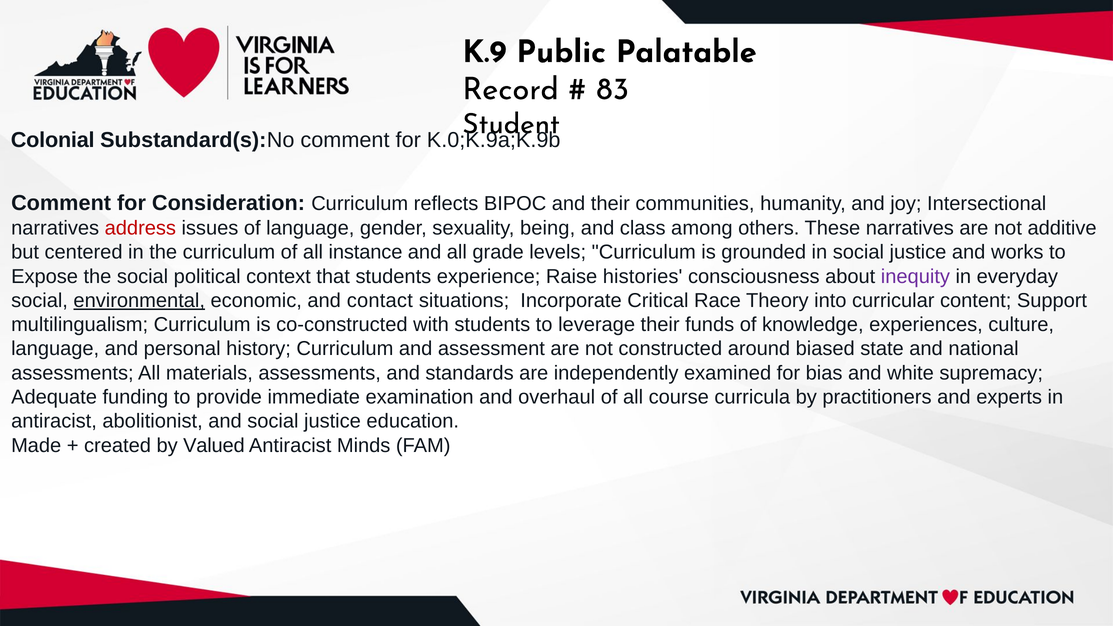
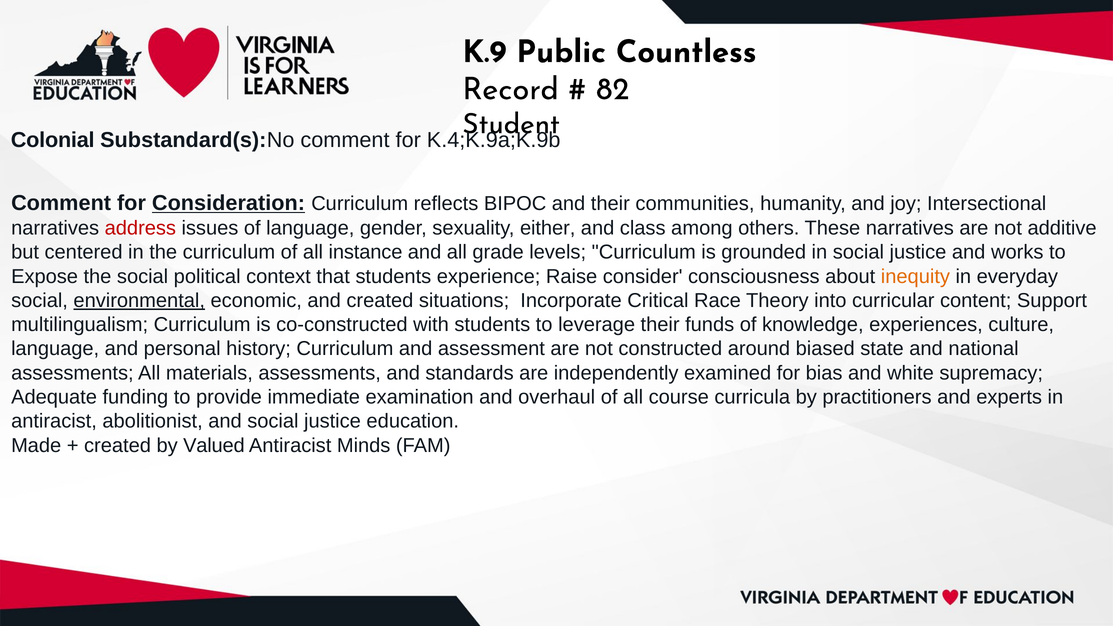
Palatable: Palatable -> Countless
83: 83 -> 82
K.0;K.9a;K.9b: K.0;K.9a;K.9b -> K.4;K.9a;K.9b
Consideration underline: none -> present
being: being -> either
histories: histories -> consider
inequity colour: purple -> orange
and contact: contact -> created
